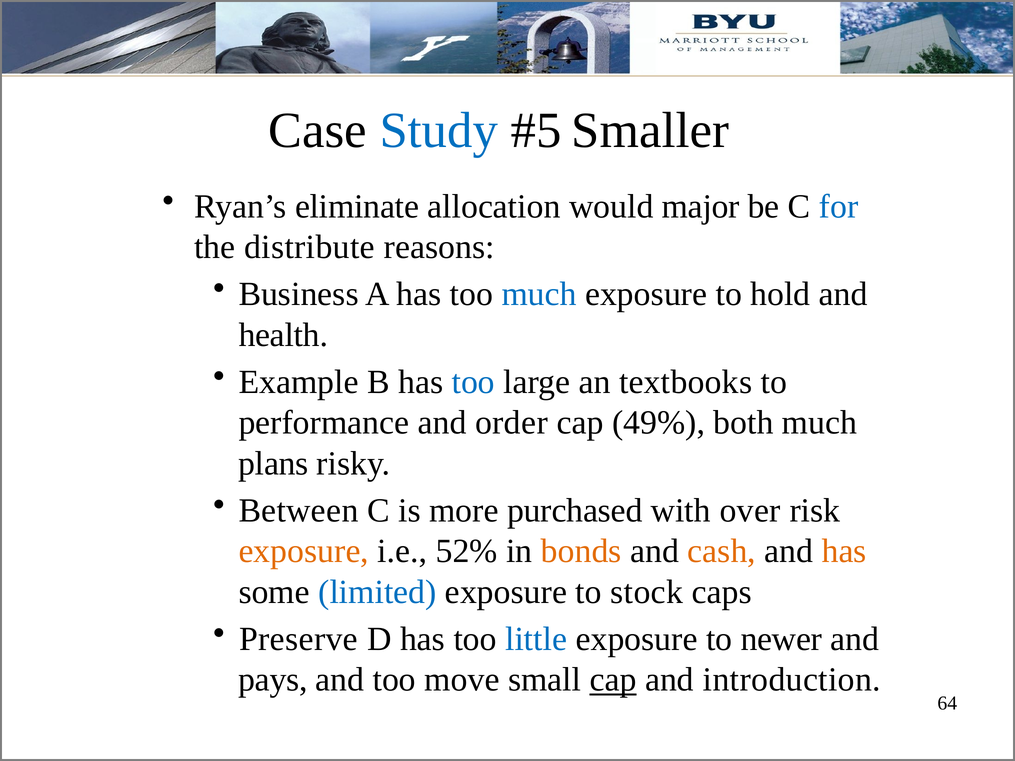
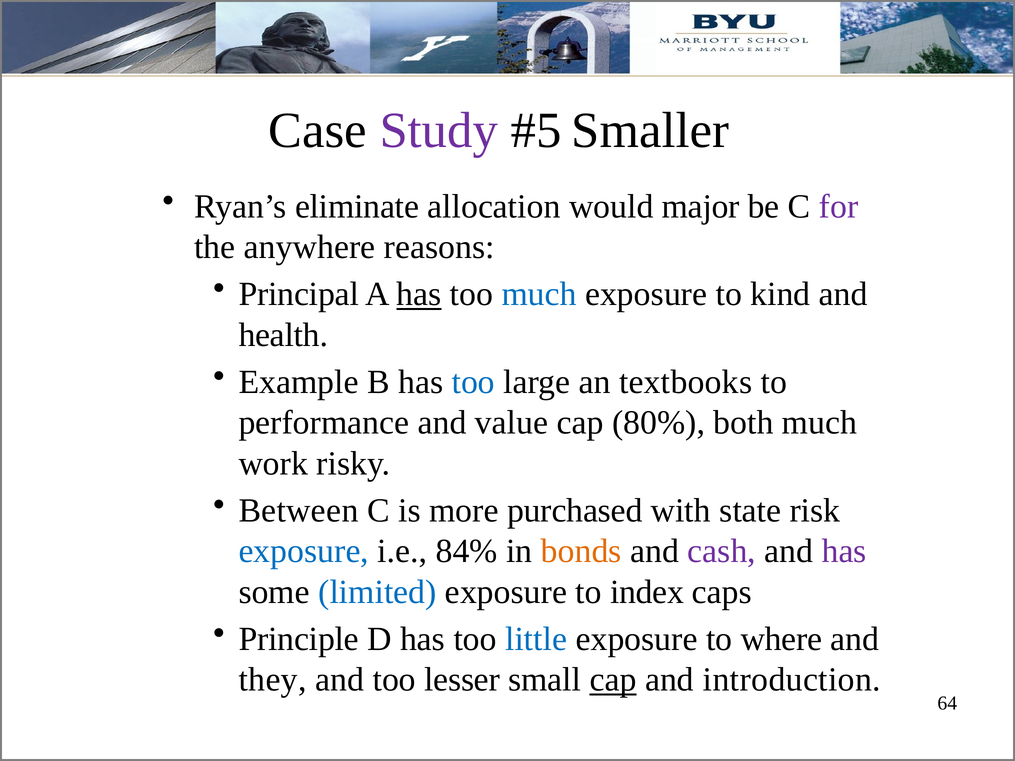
Study colour: blue -> purple
for colour: blue -> purple
distribute: distribute -> anywhere
Business: Business -> Principal
has at (419, 294) underline: none -> present
hold: hold -> kind
order: order -> value
49%: 49% -> 80%
plans: plans -> work
over: over -> state
exposure at (304, 551) colour: orange -> blue
52%: 52% -> 84%
cash colour: orange -> purple
has at (844, 551) colour: orange -> purple
stock: stock -> index
Preserve: Preserve -> Principle
newer: newer -> where
pays: pays -> they
move: move -> lesser
